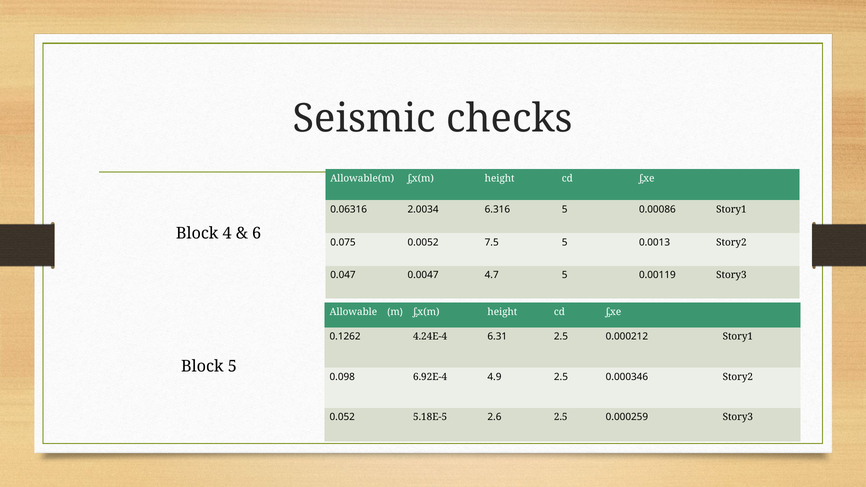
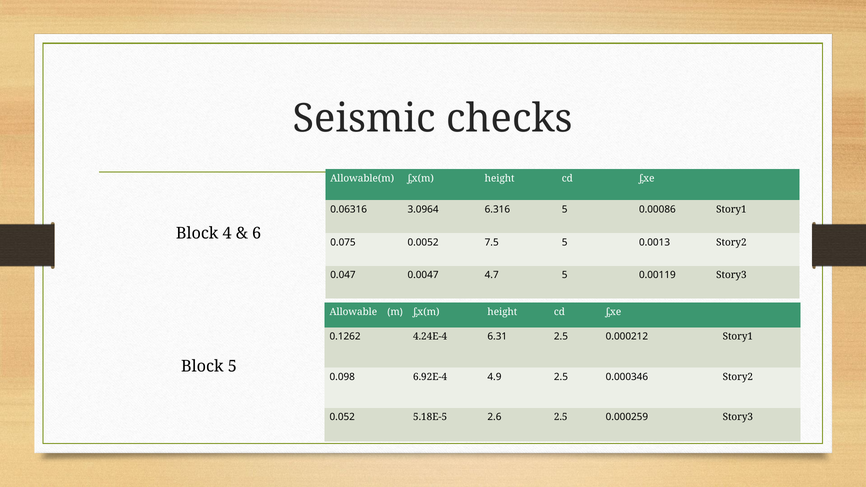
2.0034: 2.0034 -> 3.0964
